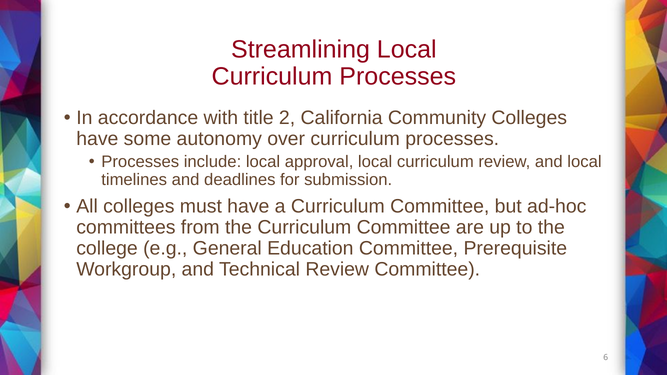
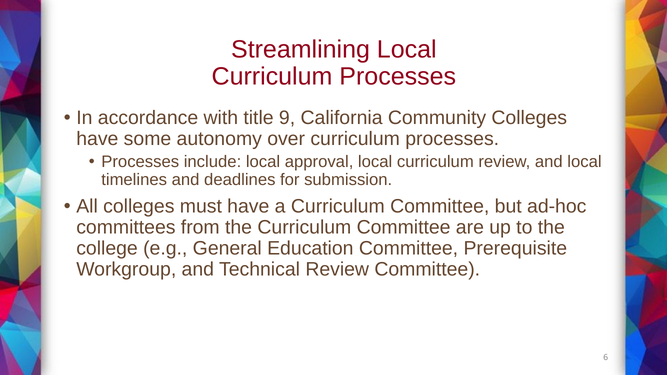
2: 2 -> 9
